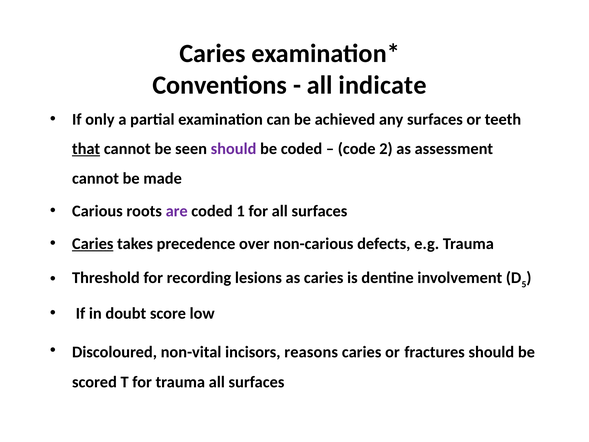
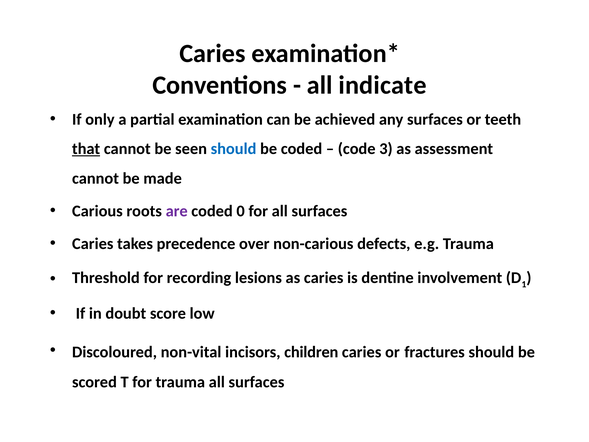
should at (234, 149) colour: purple -> blue
2: 2 -> 3
1: 1 -> 0
Caries at (93, 244) underline: present -> none
5: 5 -> 1
reasons: reasons -> children
